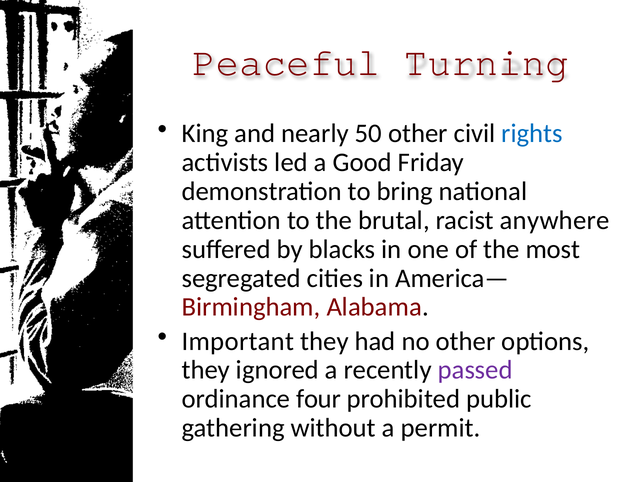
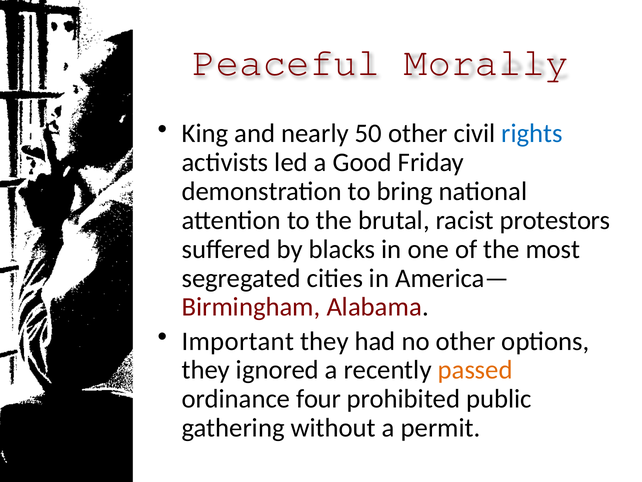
Turning: Turning -> Morally
anywhere: anywhere -> protestors
passed colour: purple -> orange
